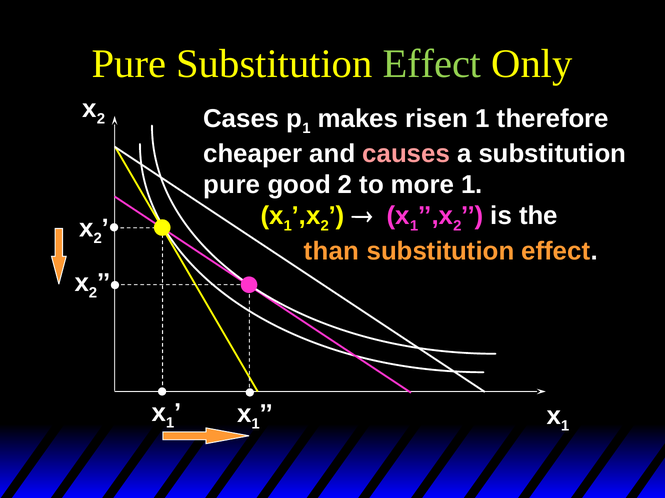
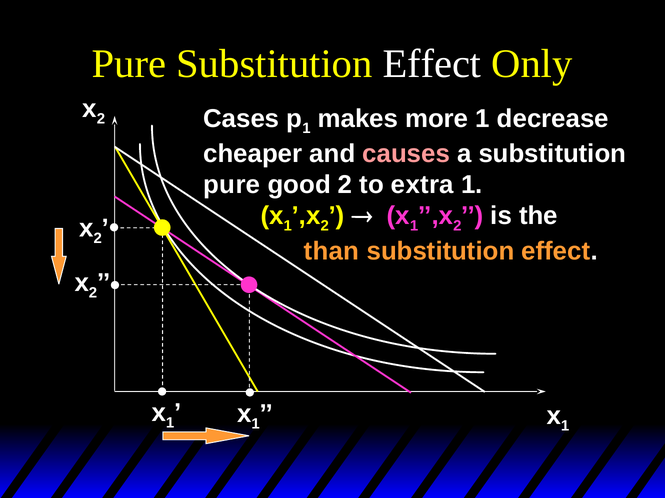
Effect at (432, 64) colour: light green -> white
risen: risen -> more
therefore: therefore -> decrease
more: more -> extra
